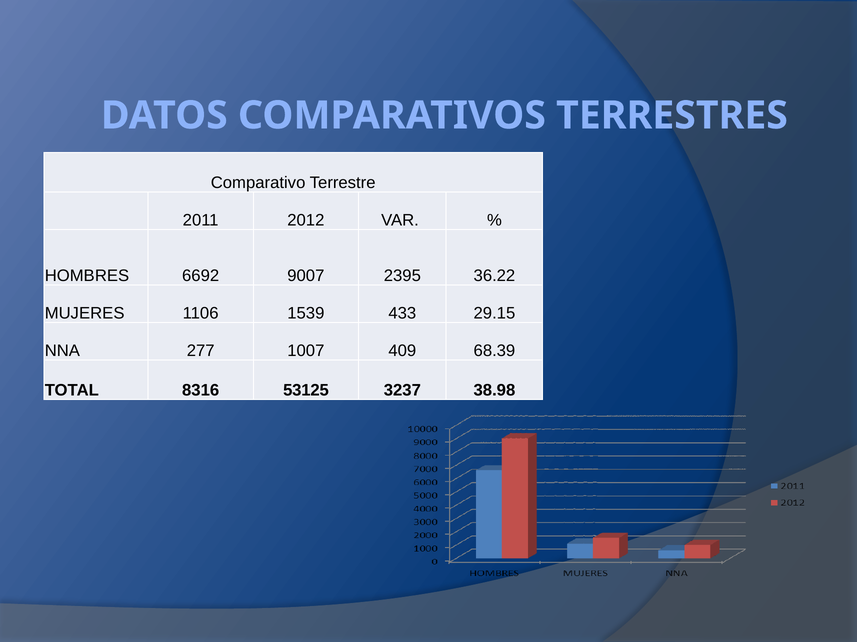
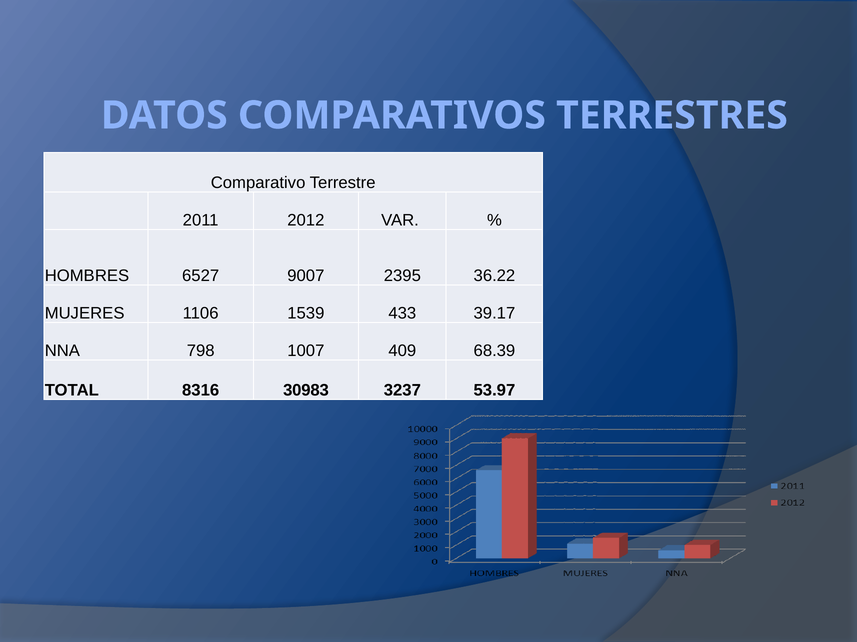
6692: 6692 -> 6527
29.15: 29.15 -> 39.17
277: 277 -> 798
53125: 53125 -> 30983
38.98: 38.98 -> 53.97
